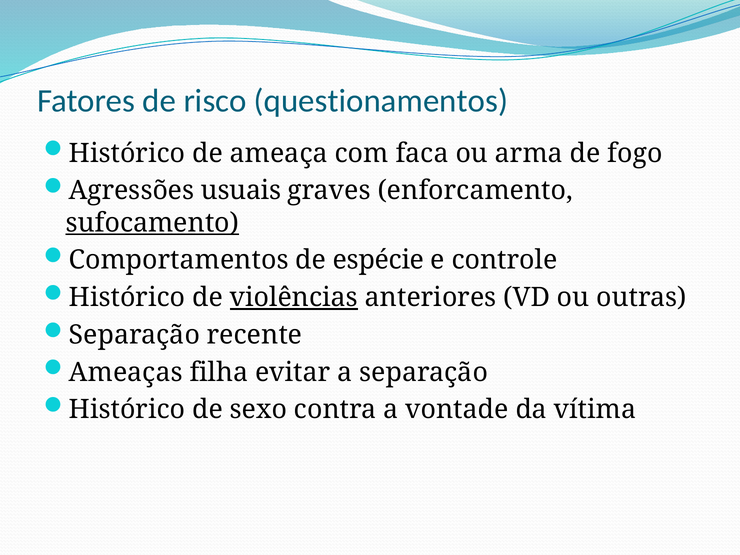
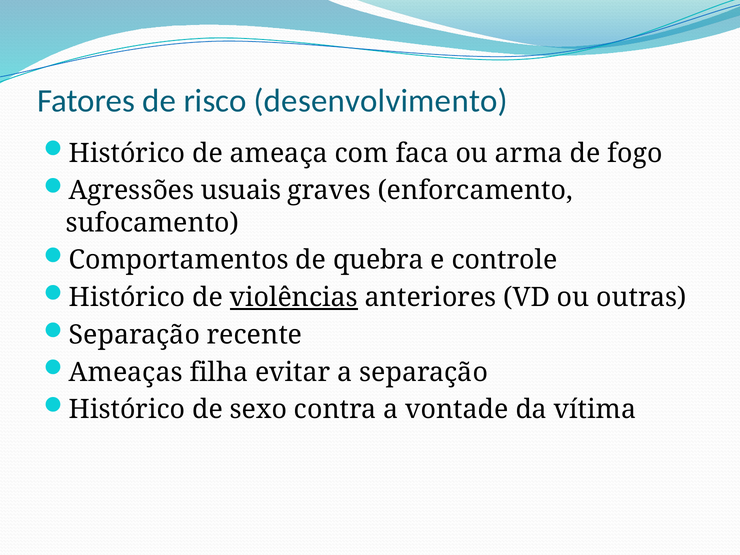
questionamentos: questionamentos -> desenvolvimento
sufocamento underline: present -> none
espécie: espécie -> quebra
